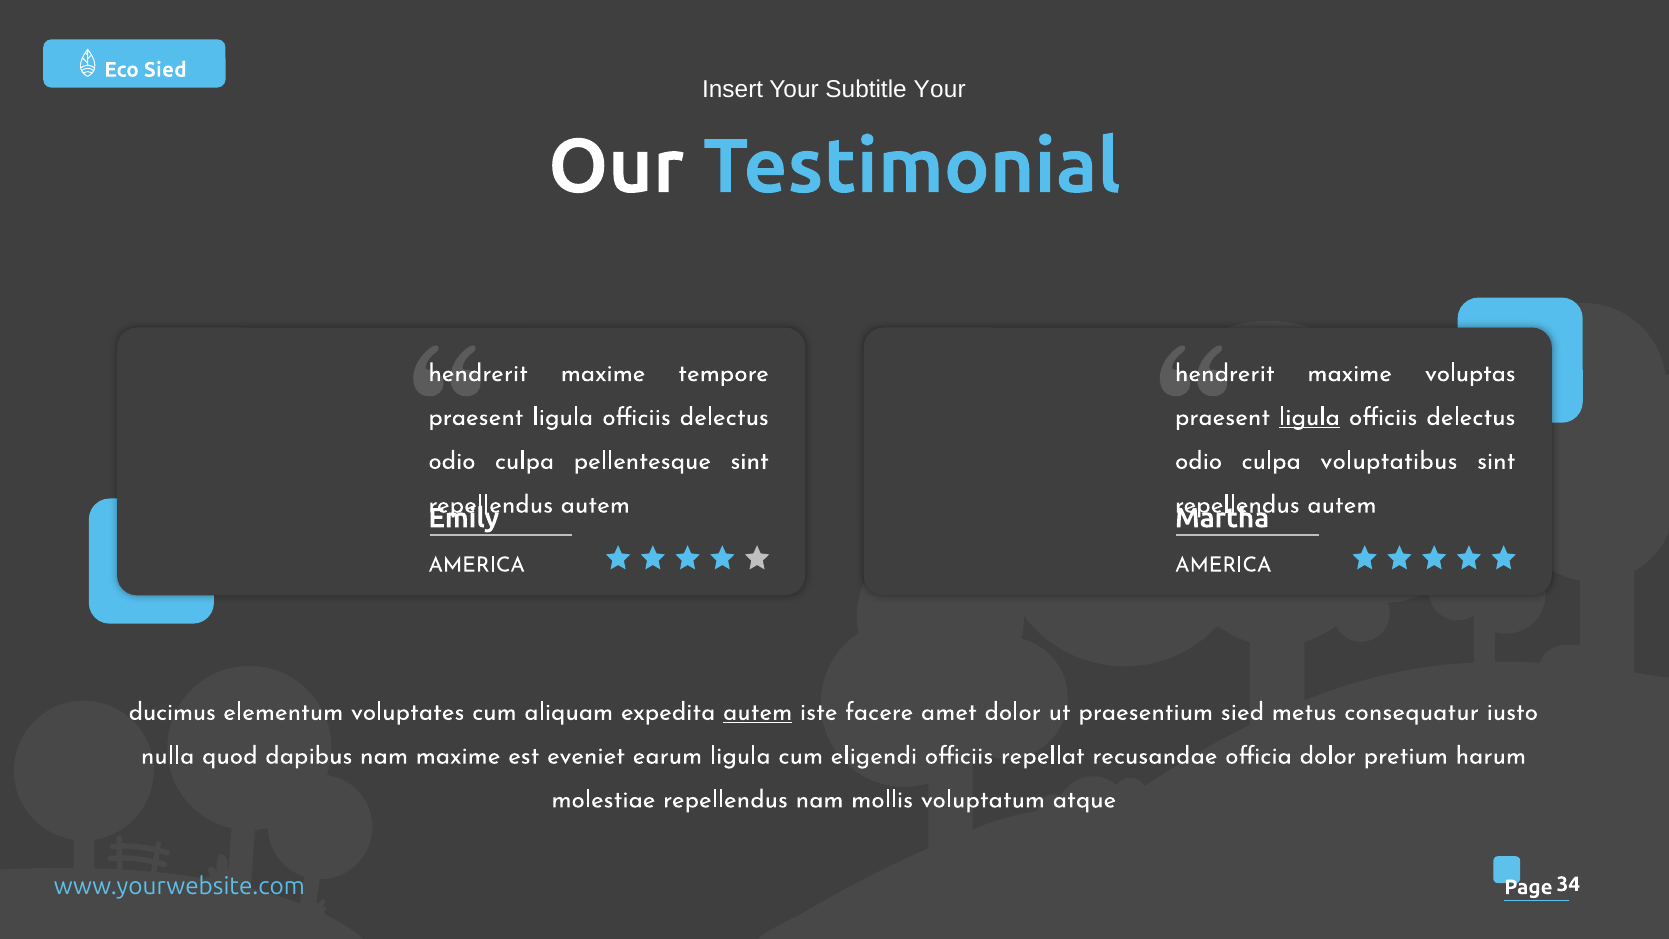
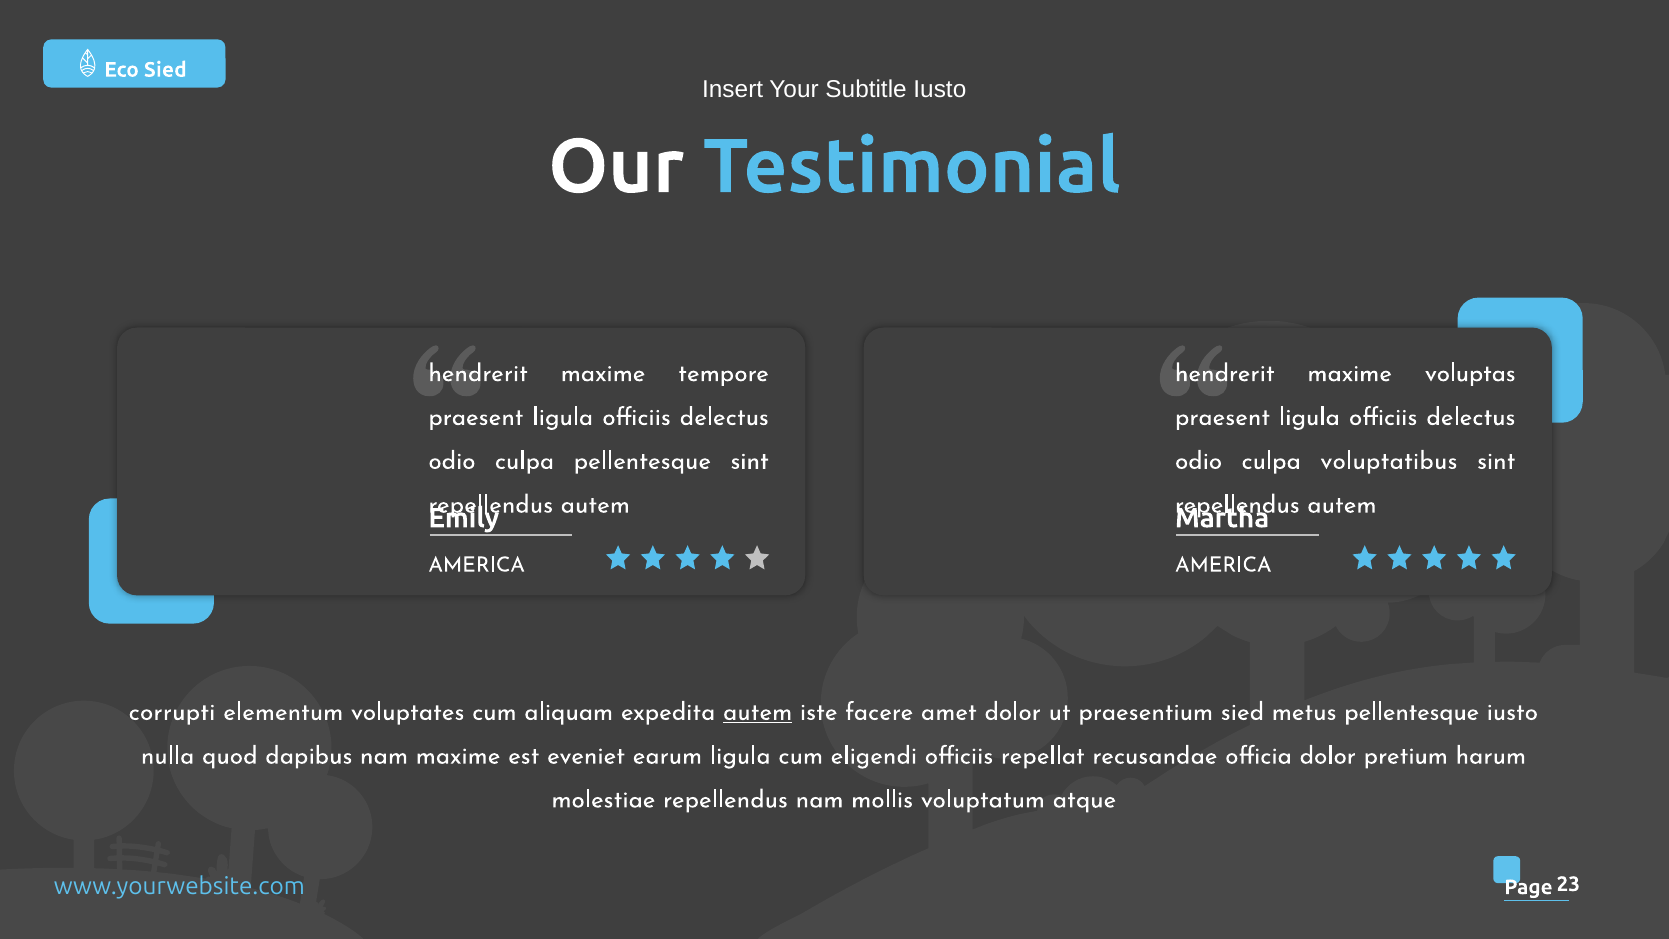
Subtitle Your: Your -> Iusto
ligula at (1309, 417) underline: present -> none
ducimus: ducimus -> corrupti
metus consequatur: consequatur -> pellentesque
34: 34 -> 23
